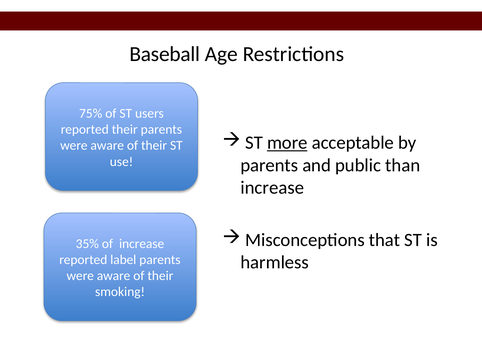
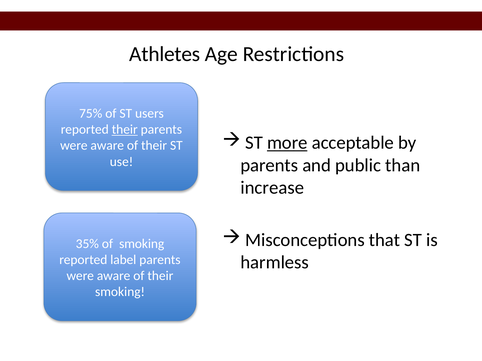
Baseball: Baseball -> Athletes
their at (125, 130) underline: none -> present
of increase: increase -> smoking
